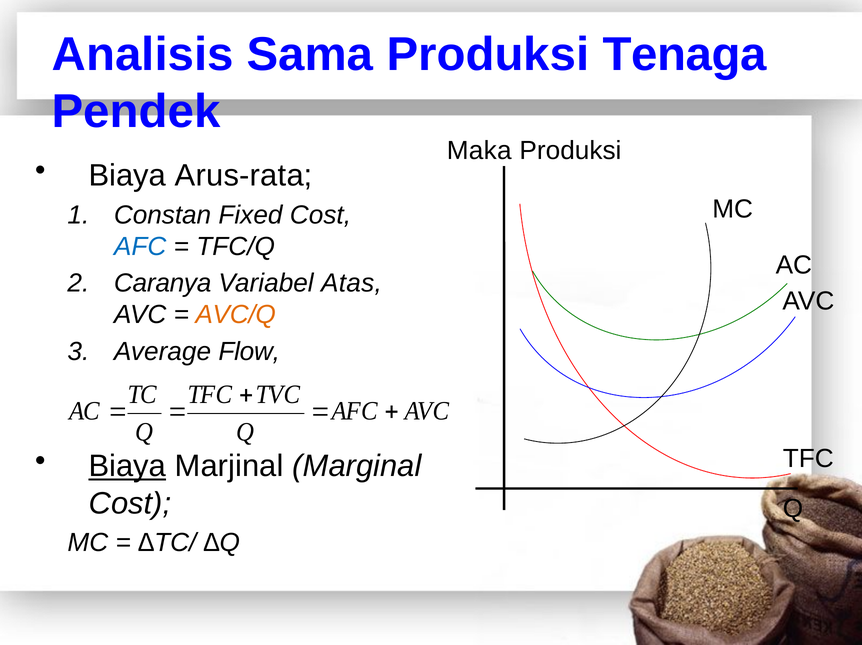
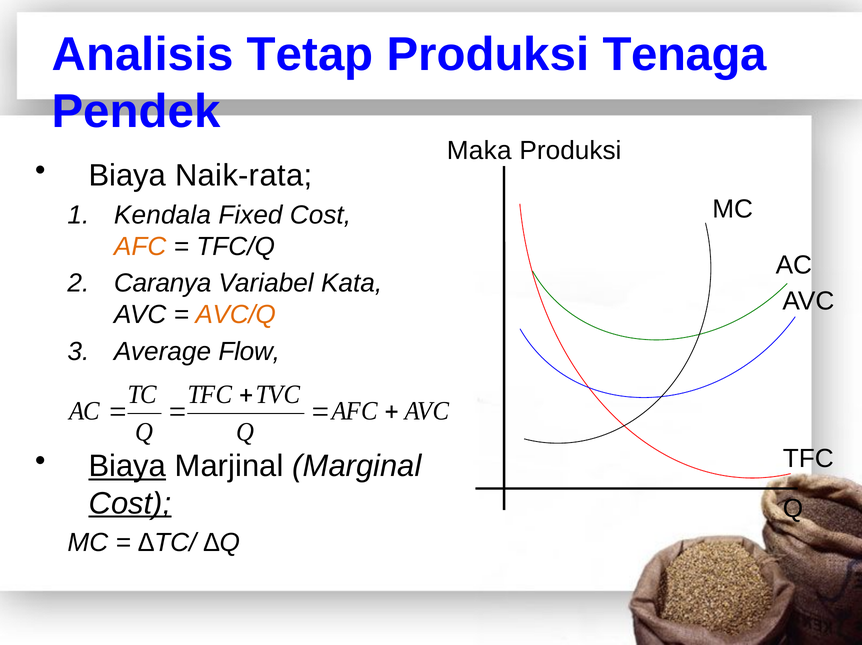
Sama: Sama -> Tetap
Arus-rata: Arus-rata -> Naik-rata
Constan: Constan -> Kendala
AFC at (140, 246) colour: blue -> orange
Atas: Atas -> Kata
Cost at (130, 503) underline: none -> present
